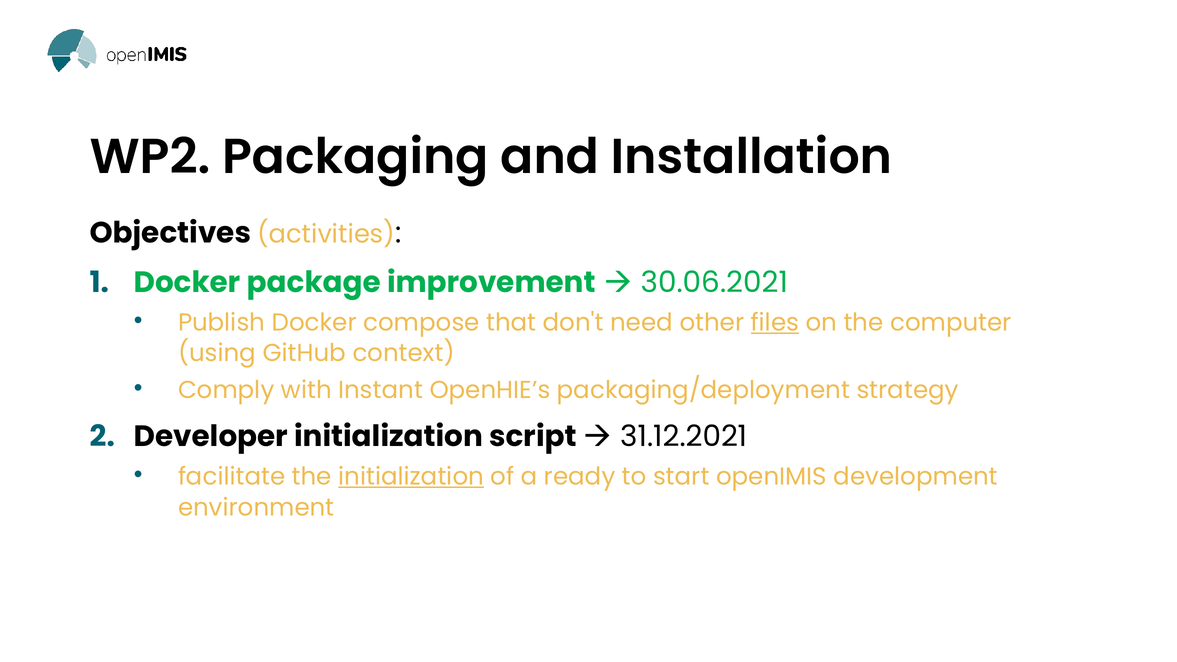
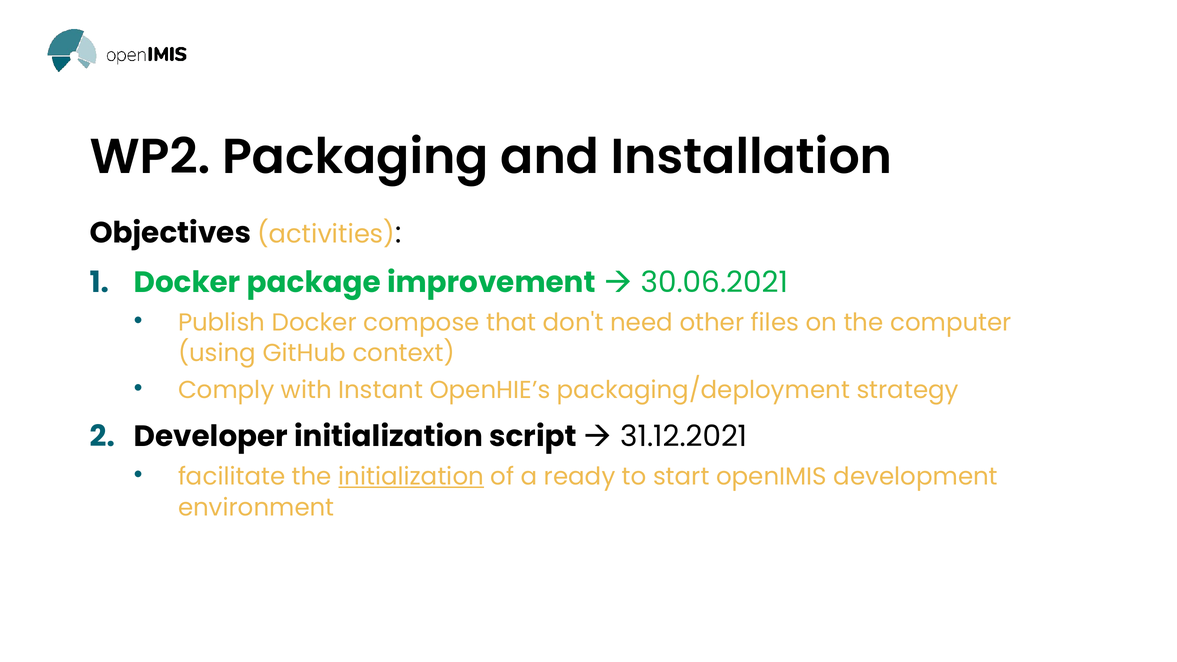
files underline: present -> none
